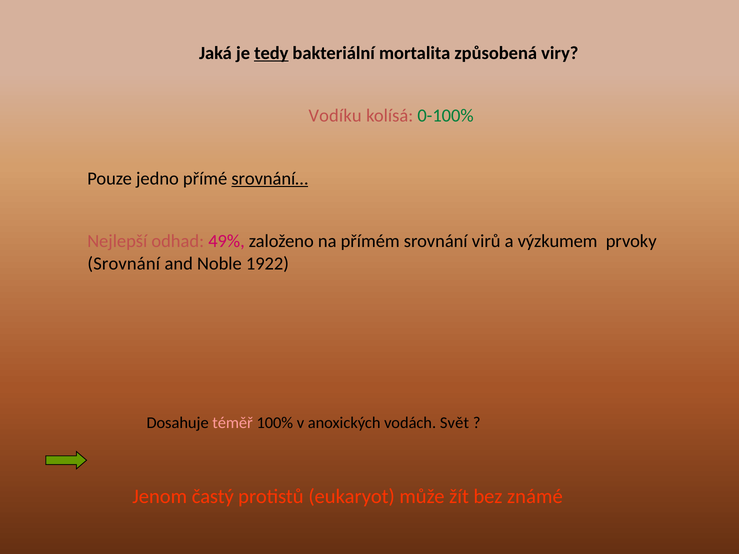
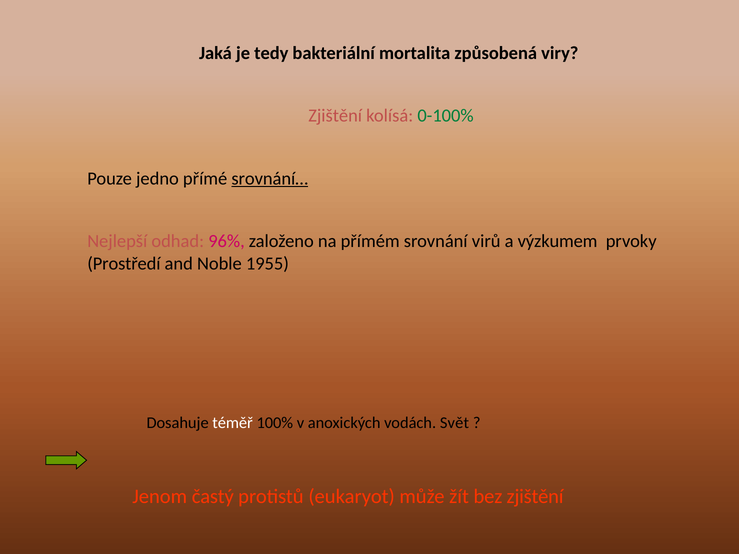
tedy underline: present -> none
Vodíku at (335, 116): Vodíku -> Zjištění
49%: 49% -> 96%
Srovnání at (124, 264): Srovnání -> Prostředí
1922: 1922 -> 1955
téměř colour: pink -> white
bez známé: známé -> zjištění
